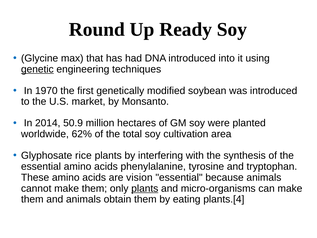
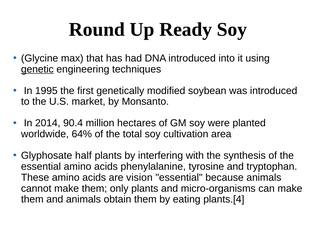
1970: 1970 -> 1995
50.9: 50.9 -> 90.4
62%: 62% -> 64%
rice: rice -> half
plants at (145, 188) underline: present -> none
